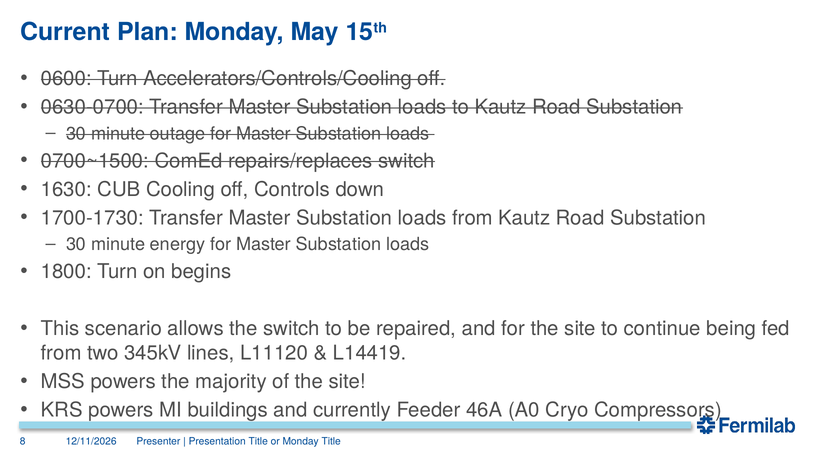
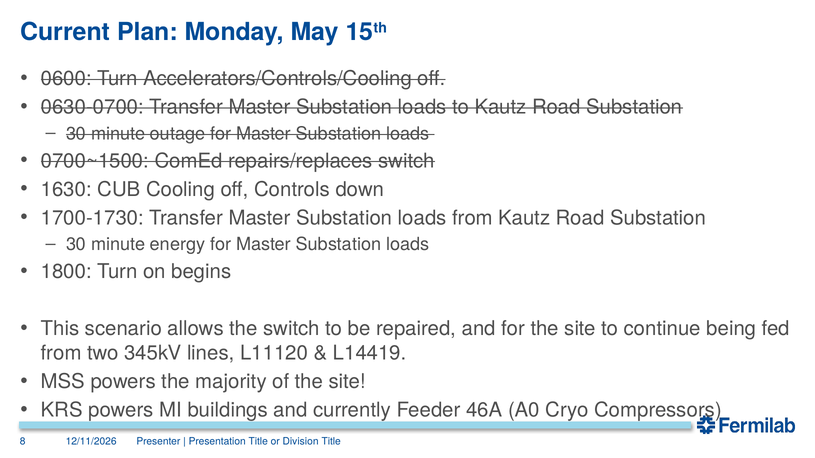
or Monday: Monday -> Division
